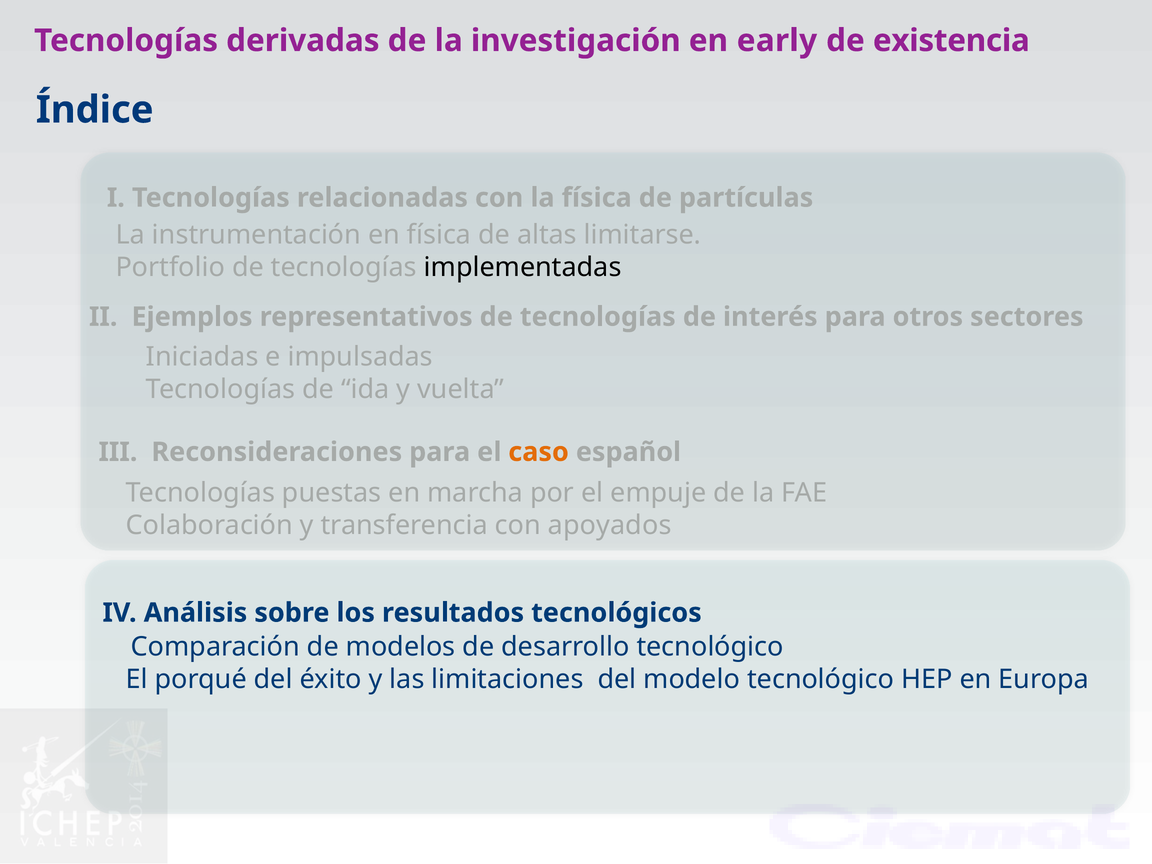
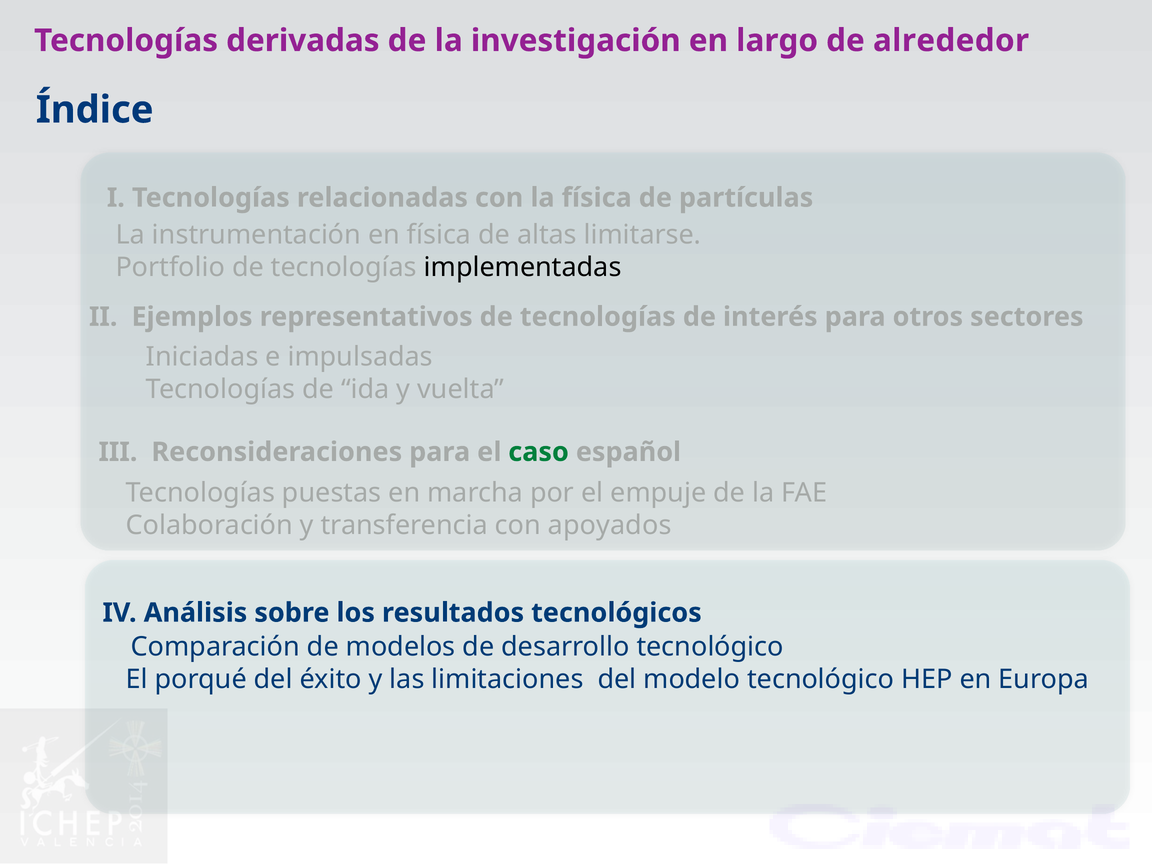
early: early -> largo
existencia: existencia -> alrededor
caso colour: orange -> green
